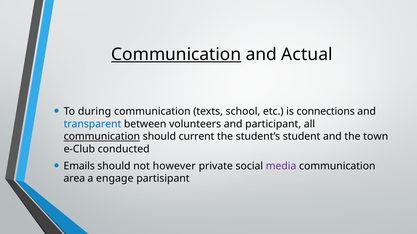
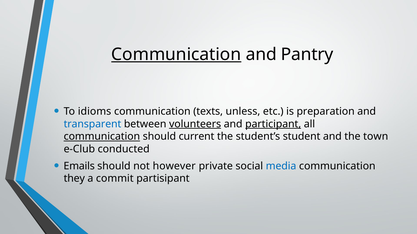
Actual: Actual -> Pantry
during: during -> idioms
school: school -> unless
connections: connections -> preparation
volunteers underline: none -> present
participant underline: none -> present
media colour: purple -> blue
area: area -> they
engage: engage -> commit
